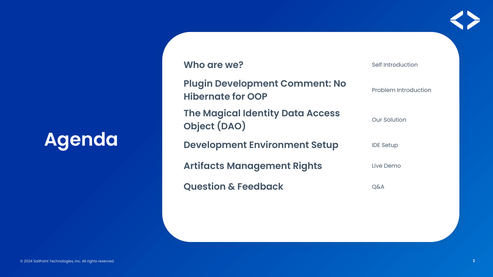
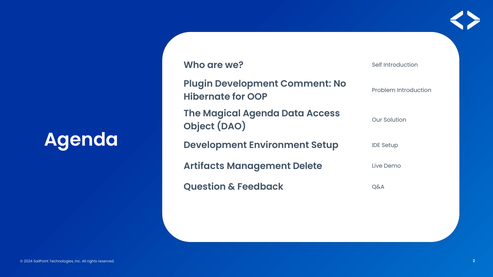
Magical Identity: Identity -> Agenda
Management Rights: Rights -> Delete
